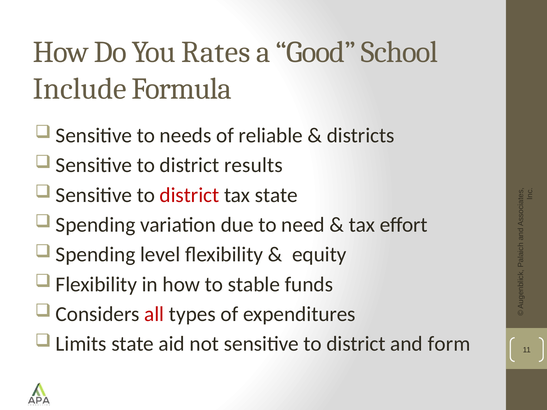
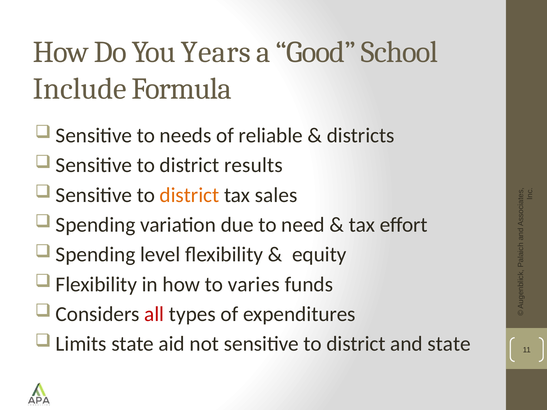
Rates: Rates -> Years
district at (189, 195) colour: red -> orange
tax state: state -> sales
stable: stable -> varies
and form: form -> state
